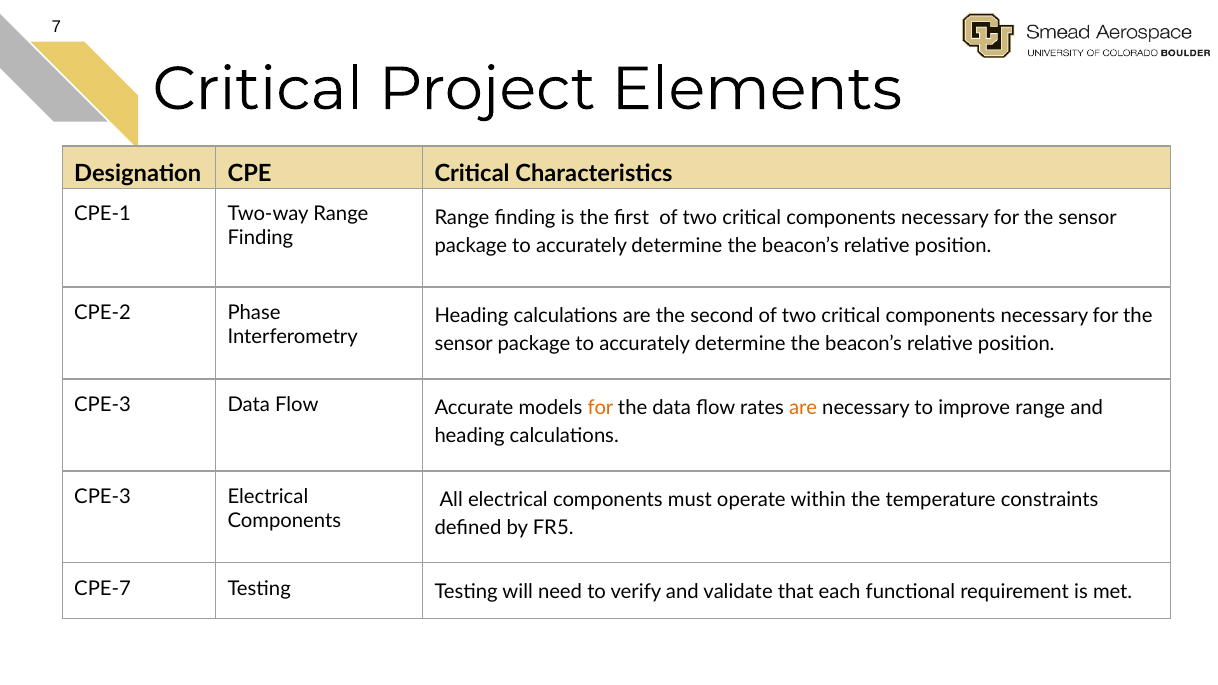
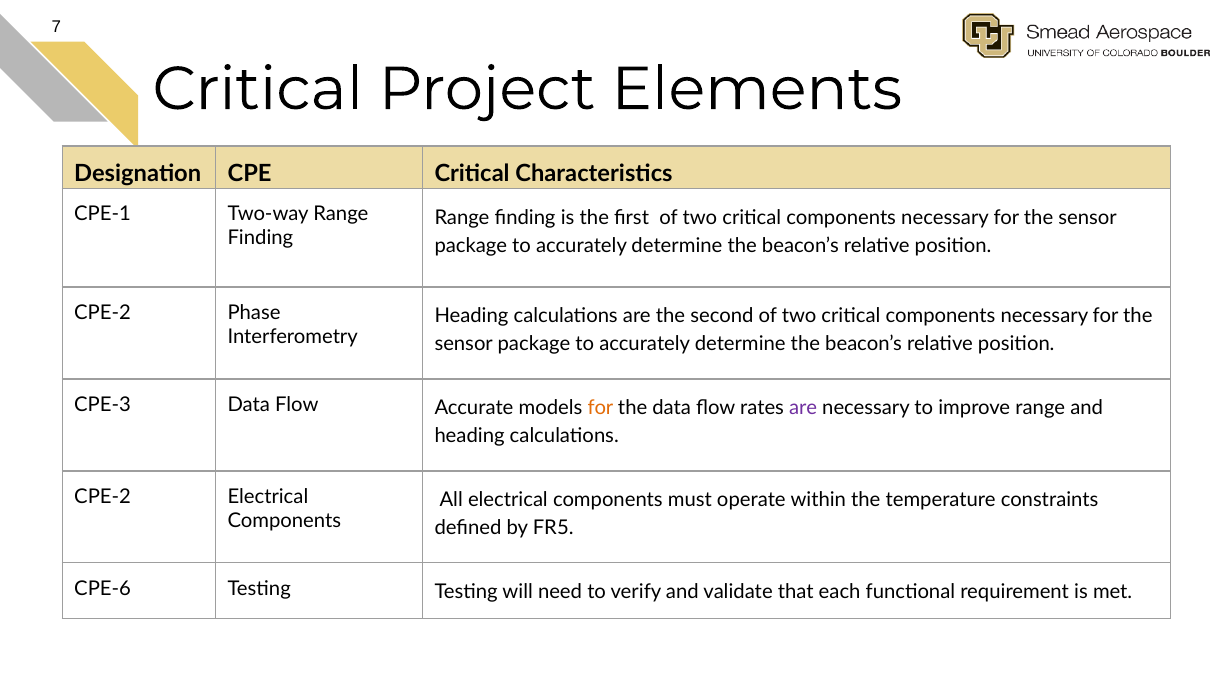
are at (803, 408) colour: orange -> purple
CPE-3 at (103, 497): CPE-3 -> CPE-2
CPE-7: CPE-7 -> CPE-6
